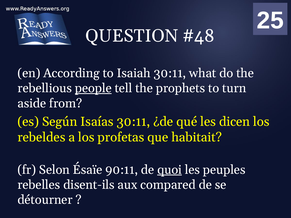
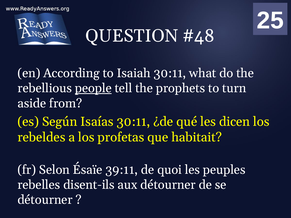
90:11: 90:11 -> 39:11
quoi underline: present -> none
aux compared: compared -> détourner
